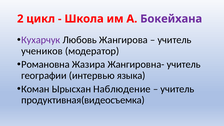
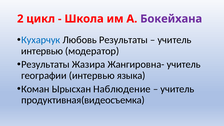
Кухарчук colour: purple -> blue
Любовь Жангирова: Жангирова -> Результаты
учеников at (42, 51): учеников -> интервью
Романовна at (45, 64): Романовна -> Результаты
